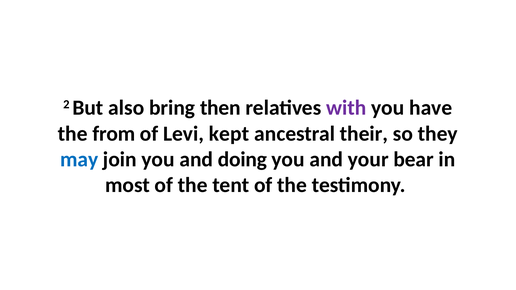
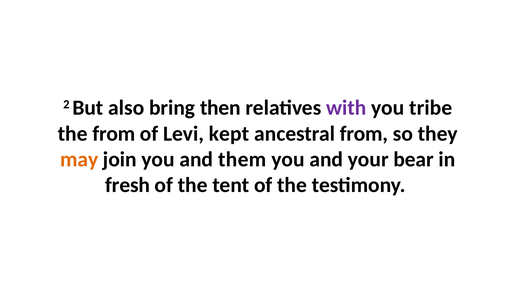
have: have -> tribe
ancestral their: their -> from
may colour: blue -> orange
doing: doing -> them
most: most -> fresh
